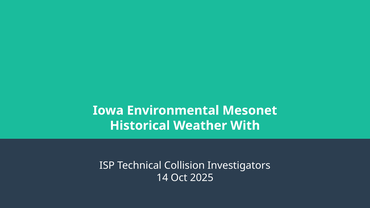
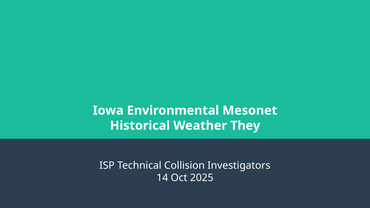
With: With -> They
